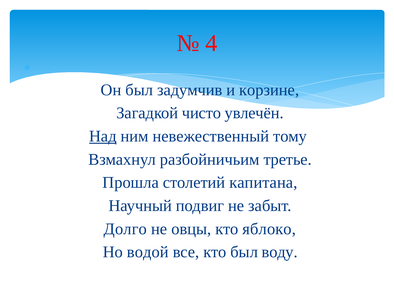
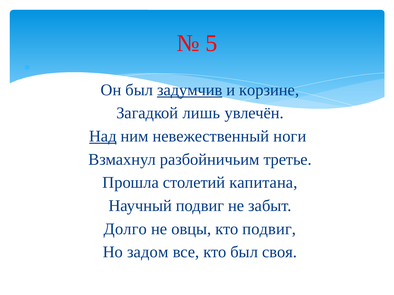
4: 4 -> 5
задумчив underline: none -> present
чисто: чисто -> лишь
тому: тому -> ноги
кто яблоко: яблоко -> подвиг
водой: водой -> задом
воду: воду -> своя
